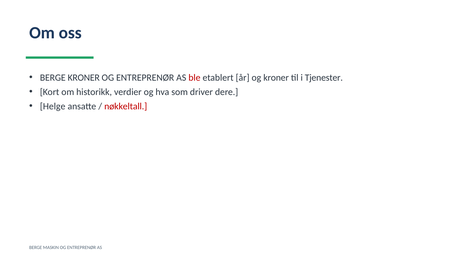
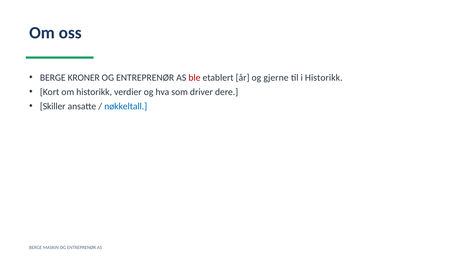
og kroner: kroner -> gjerne
i Tjenester: Tjenester -> Historikk
Helge: Helge -> Skiller
nøkkeltall colour: red -> blue
